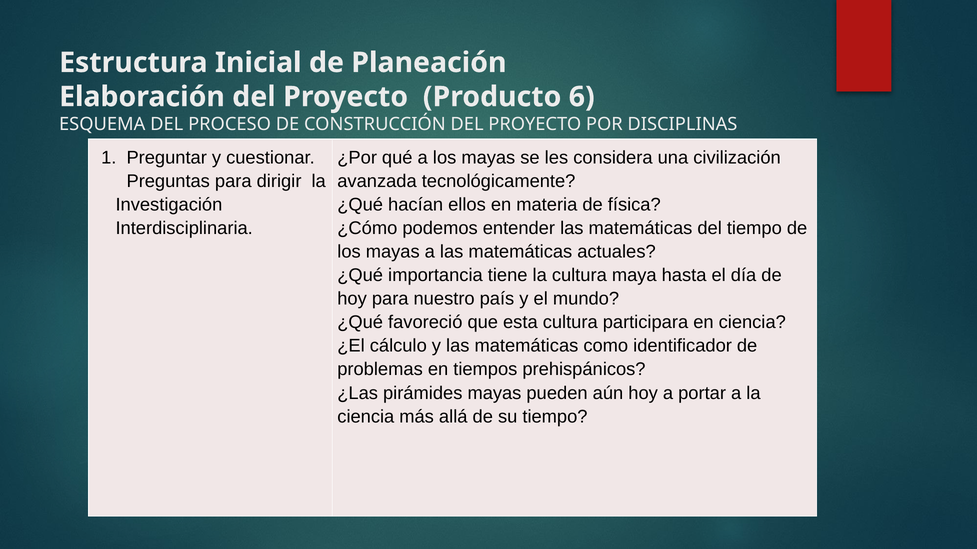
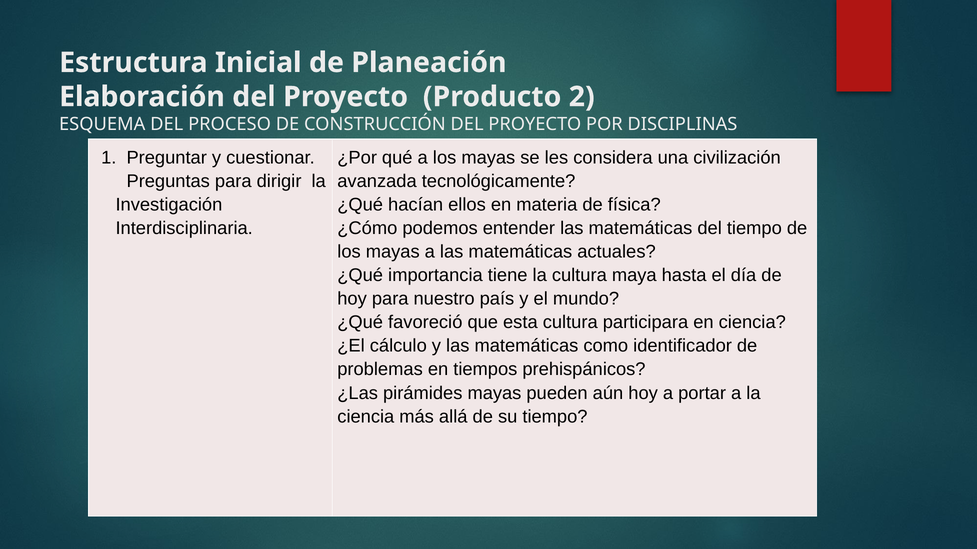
6: 6 -> 2
